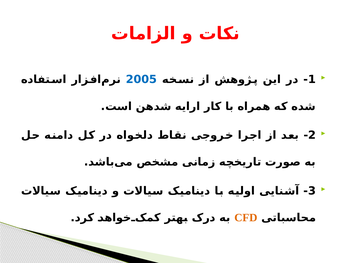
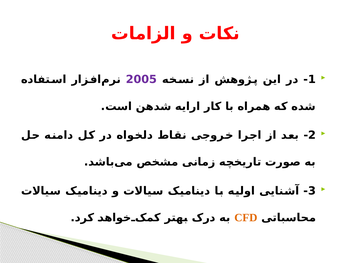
2005 colour: blue -> purple
